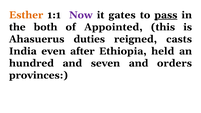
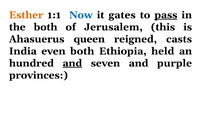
Now colour: purple -> blue
Appointed: Appointed -> Jerusalem
duties: duties -> queen
even after: after -> both
and at (72, 63) underline: none -> present
orders: orders -> purple
